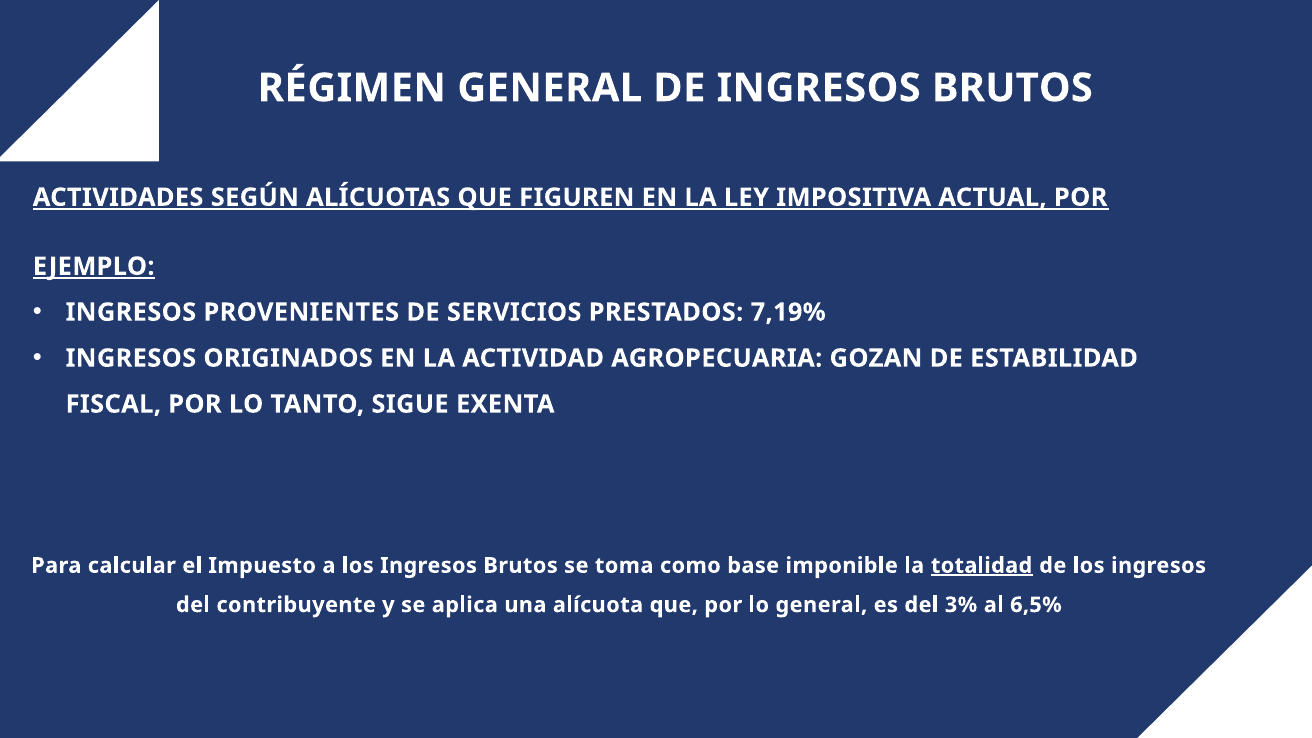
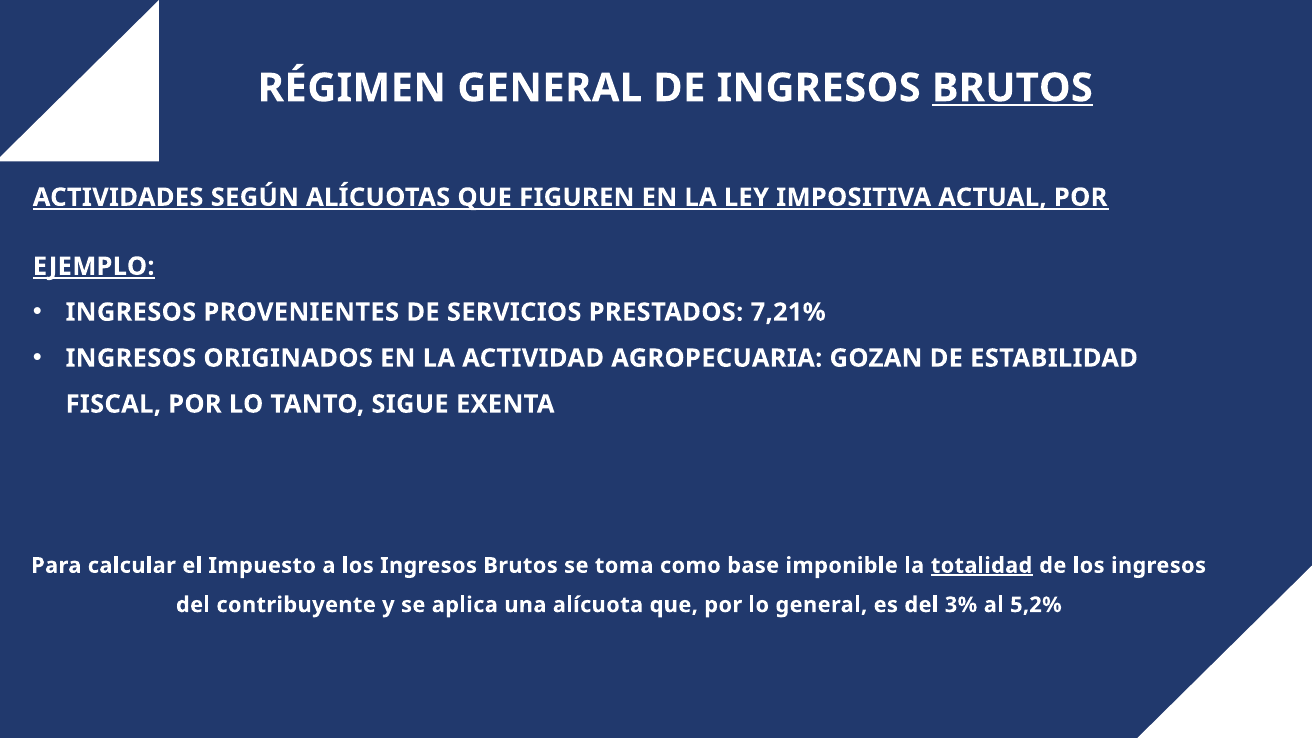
BRUTOS at (1012, 88) underline: none -> present
7,19%: 7,19% -> 7,21%
6,5%: 6,5% -> 5,2%
